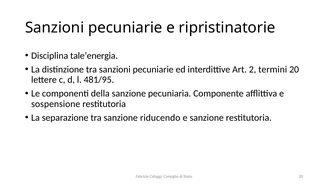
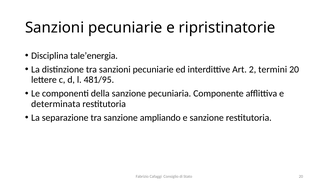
sospensione: sospensione -> determinata
riducendo: riducendo -> ampliando
